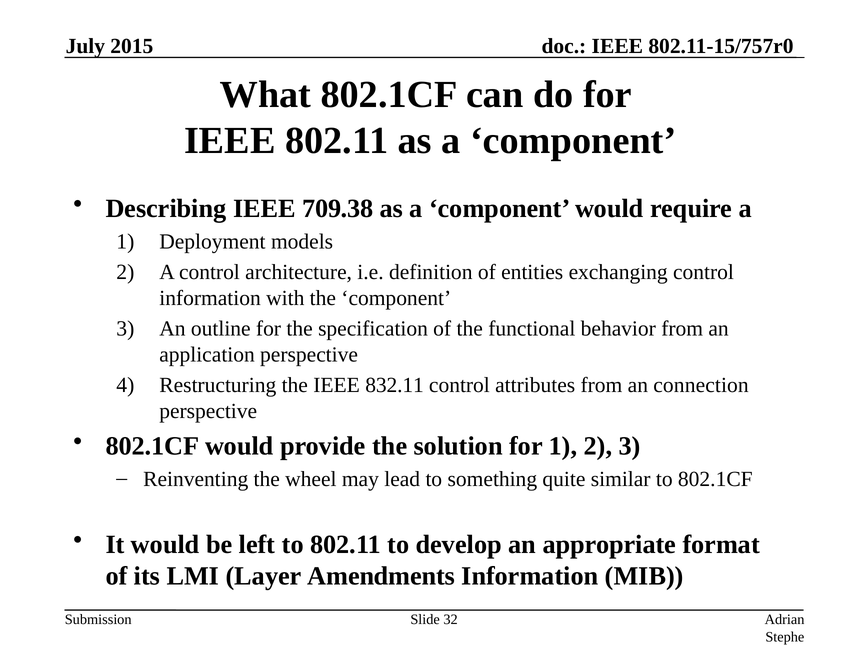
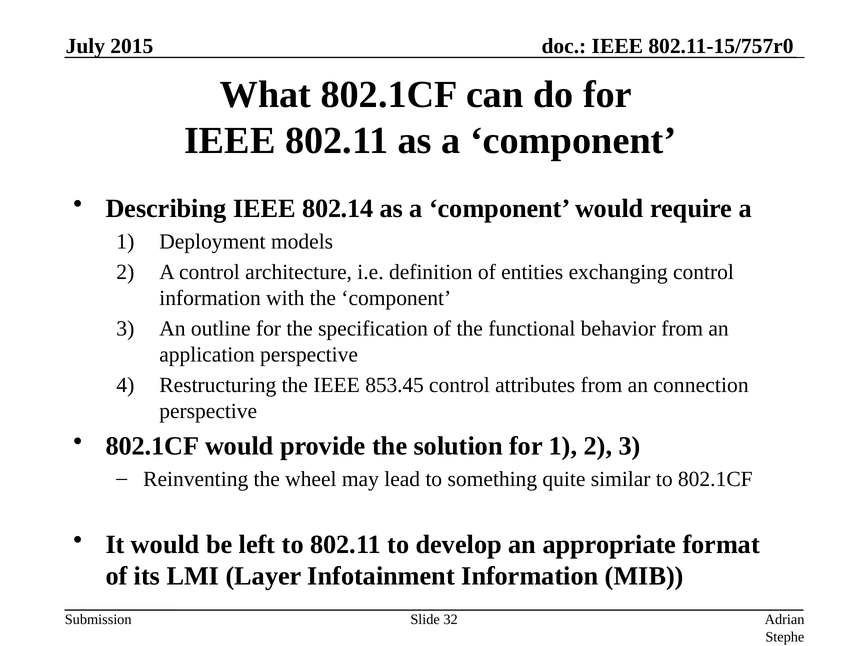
709.38: 709.38 -> 802.14
832.11: 832.11 -> 853.45
Amendments: Amendments -> Infotainment
